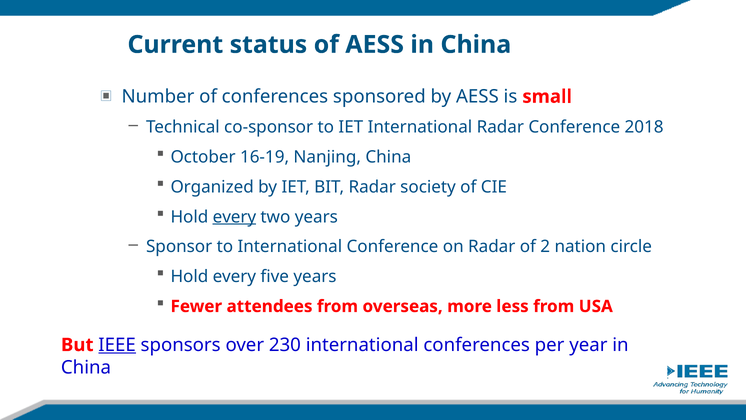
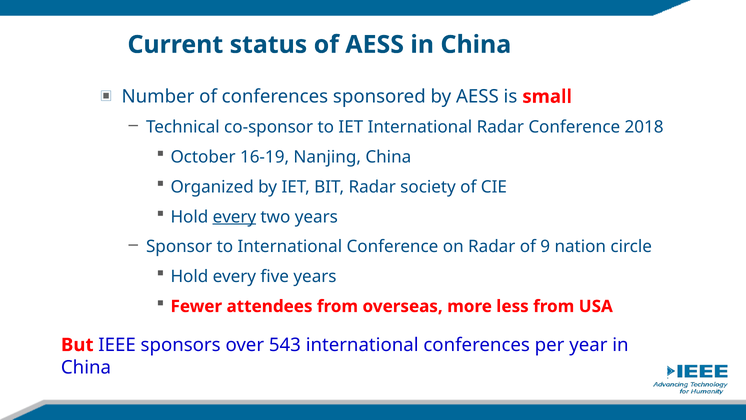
2: 2 -> 9
IEEE underline: present -> none
230: 230 -> 543
